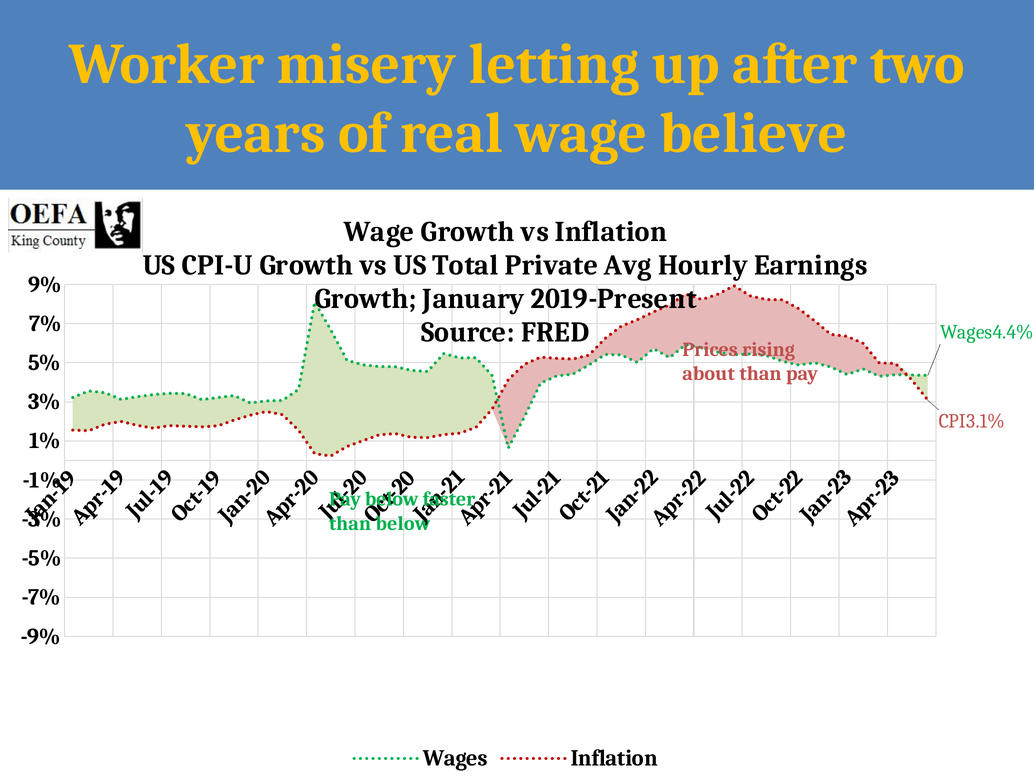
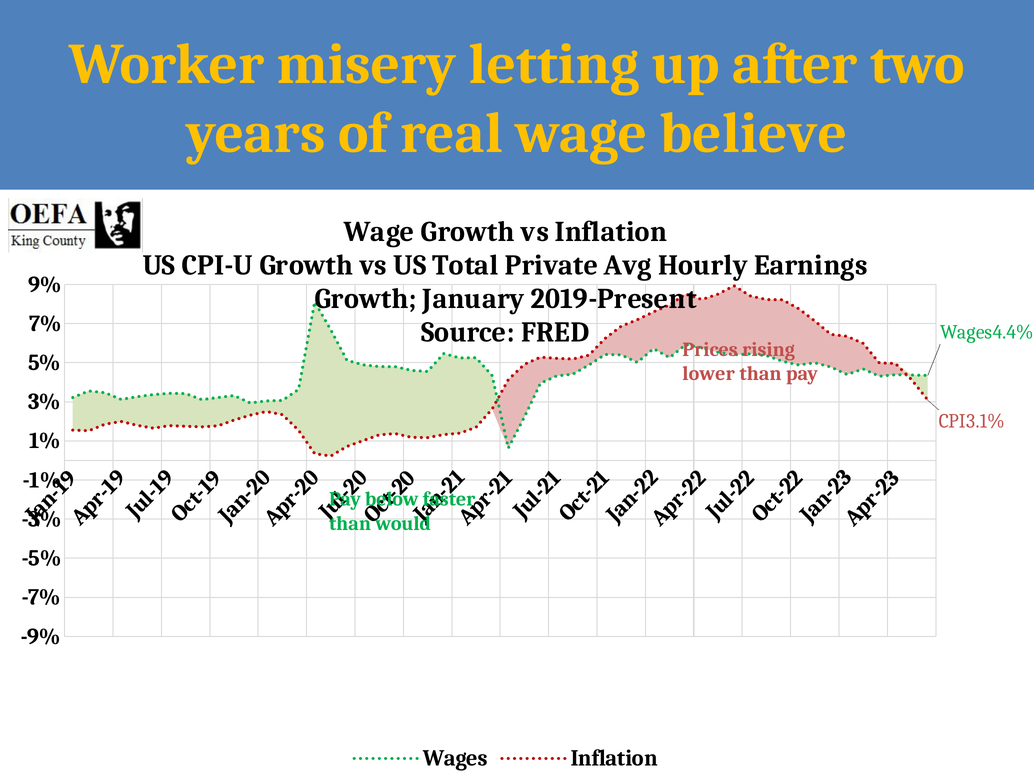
about: about -> lower
than below: below -> would
